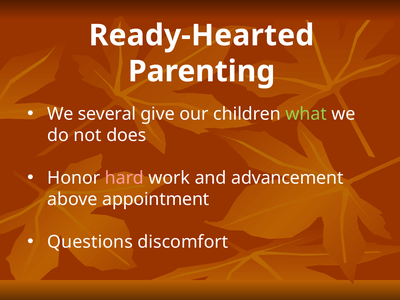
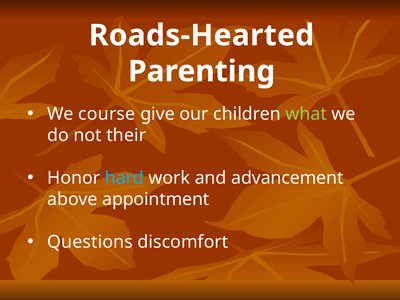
Ready-Hearted: Ready-Hearted -> Roads-Hearted
several: several -> course
does: does -> their
hard colour: pink -> light blue
